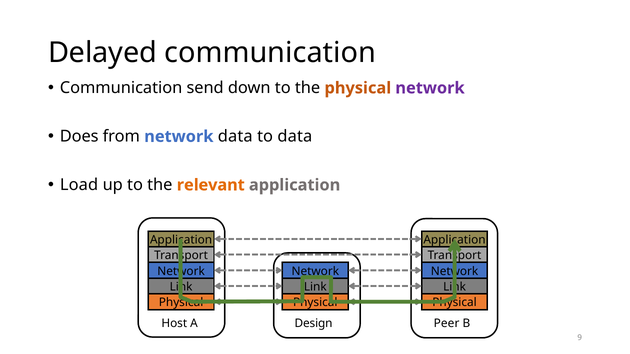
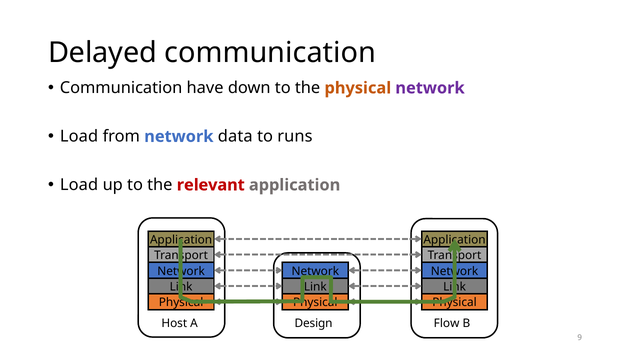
send: send -> have
Does at (79, 137): Does -> Load
to data: data -> runs
relevant colour: orange -> red
Peer: Peer -> Flow
